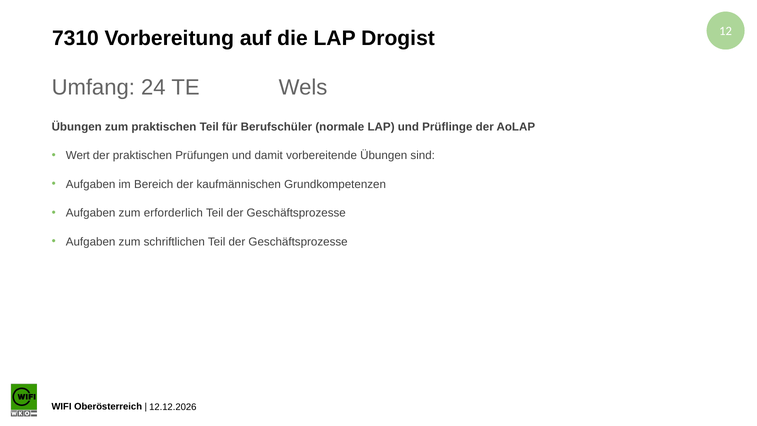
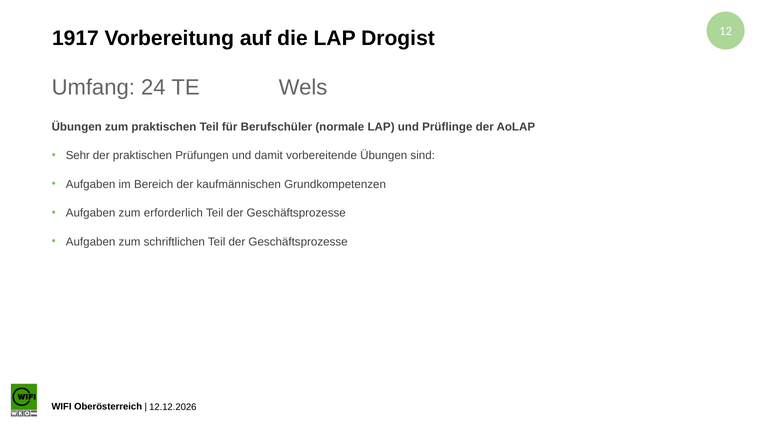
7310: 7310 -> 1917
Wert: Wert -> Sehr
